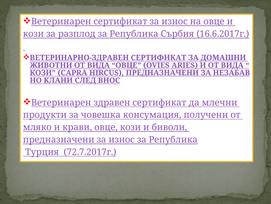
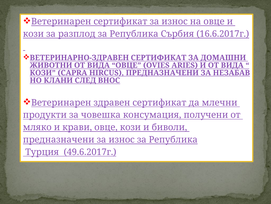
72.7.2017г: 72.7.2017г -> 49.6.2017г
